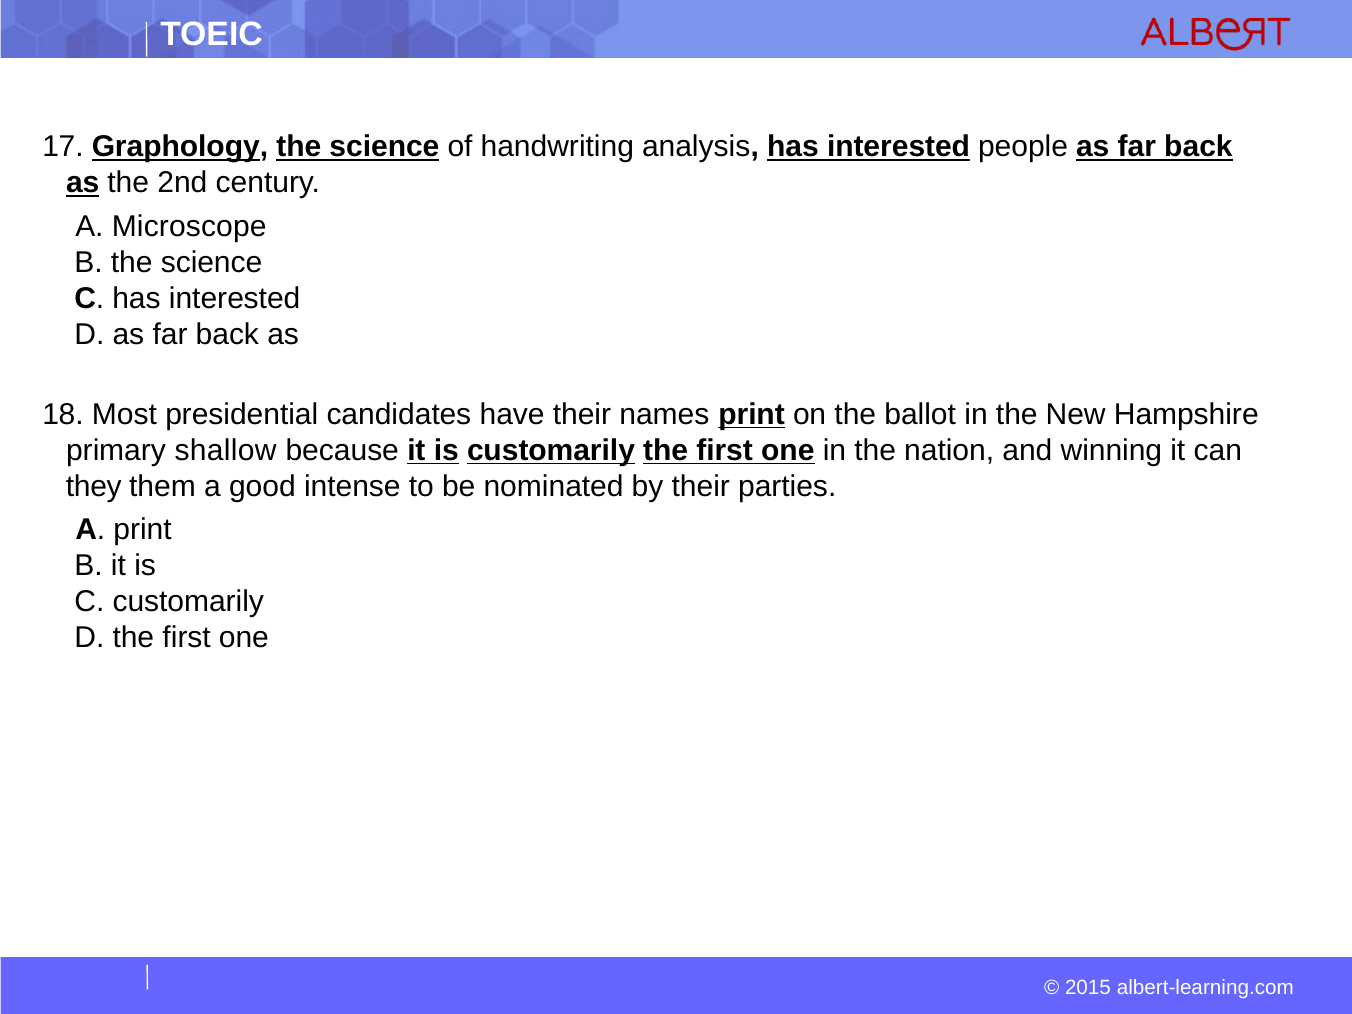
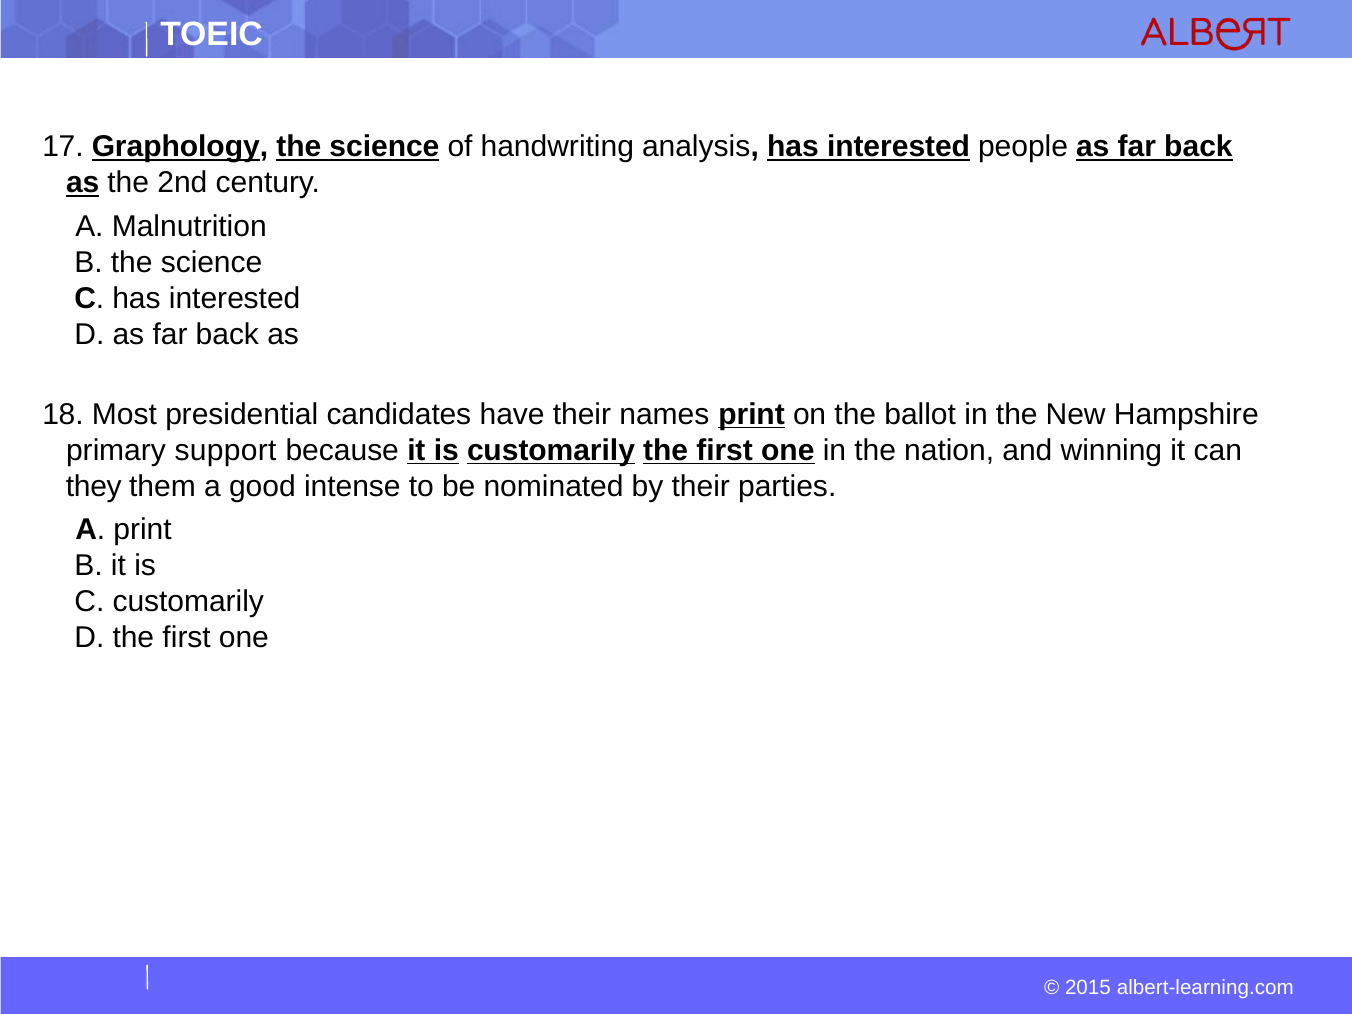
Microscope: Microscope -> Malnutrition
shallow: shallow -> support
